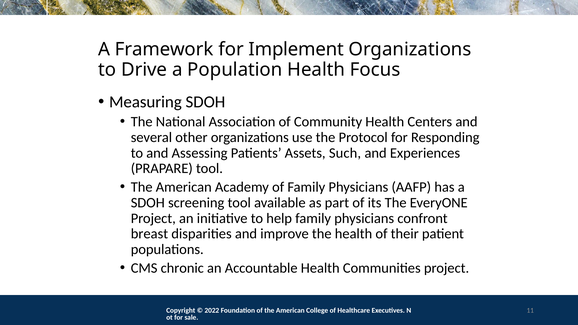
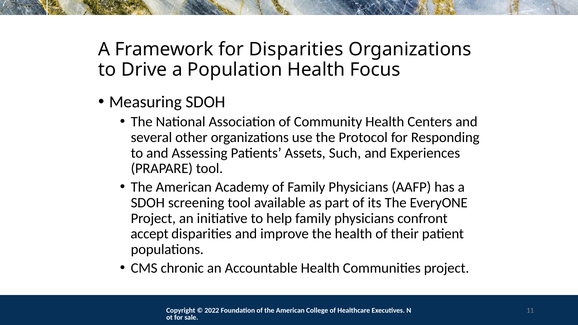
for Implement: Implement -> Disparities
breast: breast -> accept
